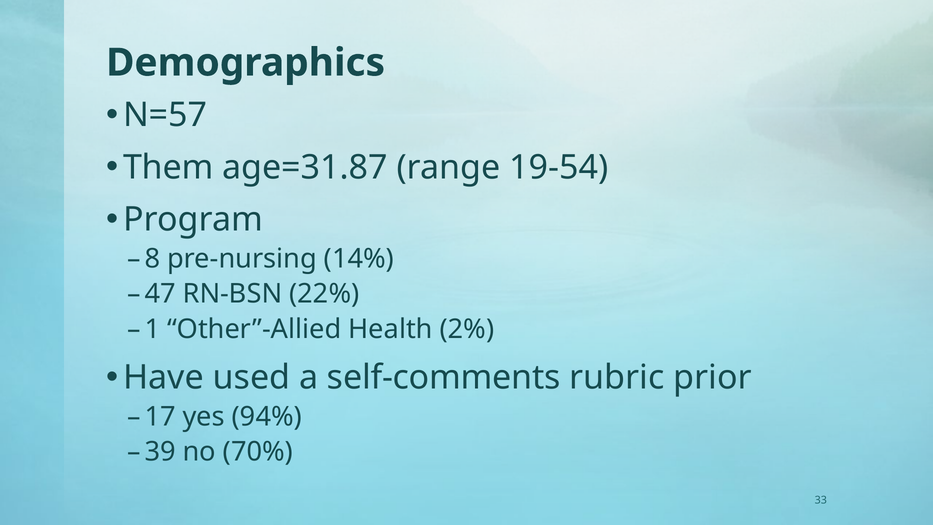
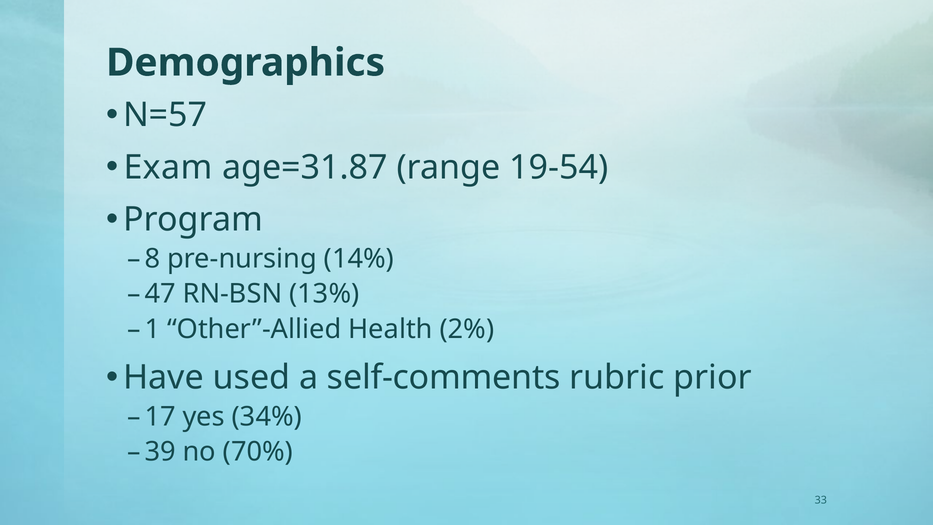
Them: Them -> Exam
22%: 22% -> 13%
94%: 94% -> 34%
